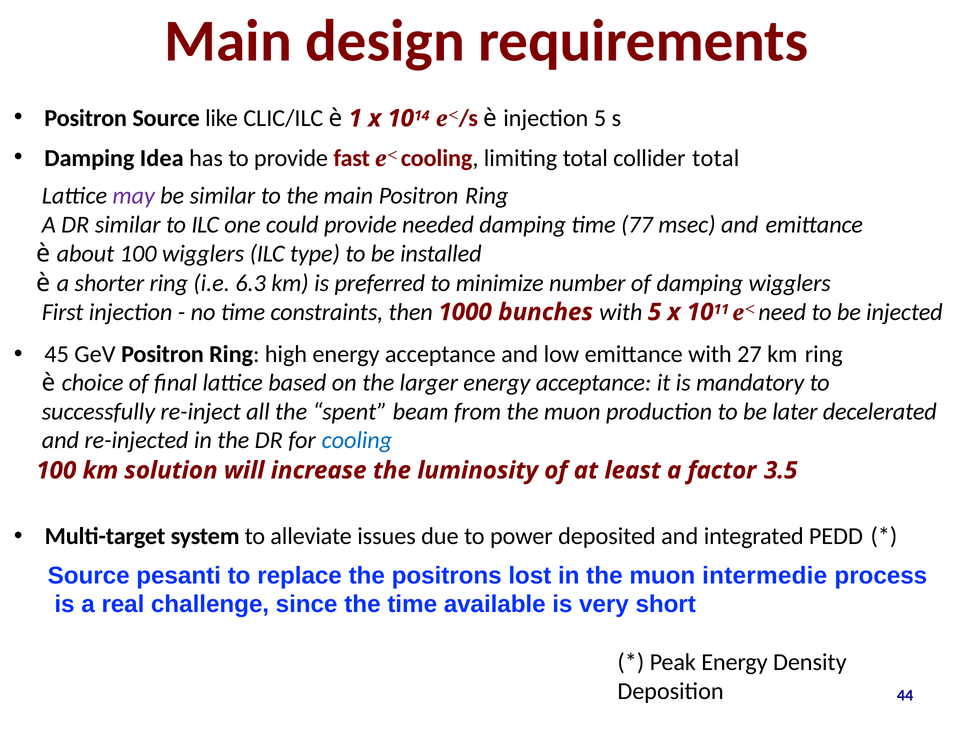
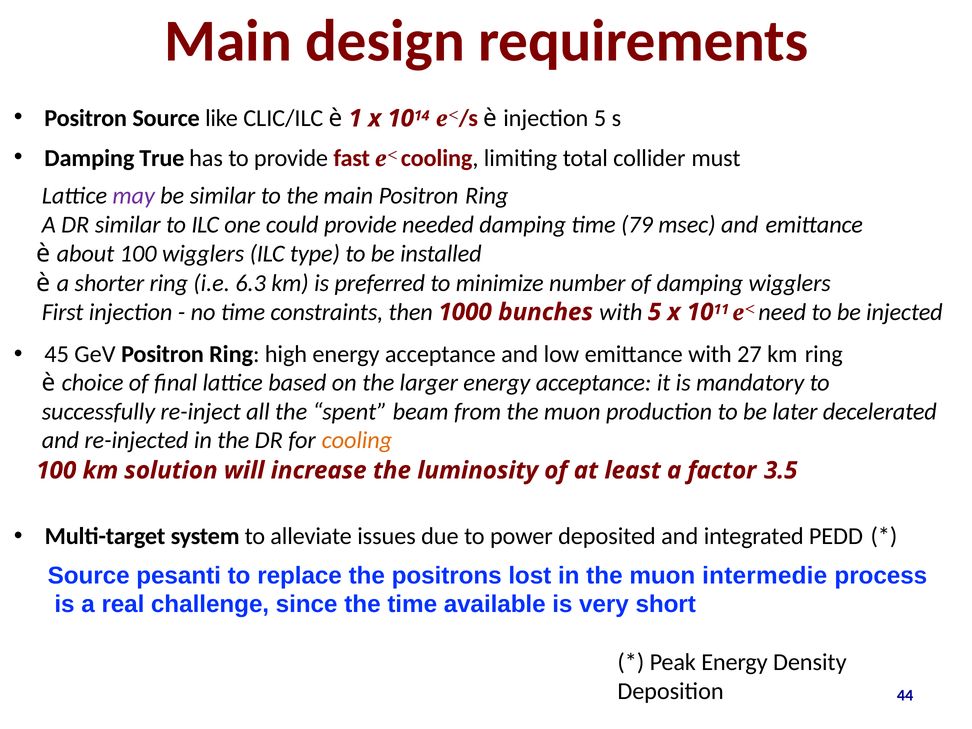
Idea: Idea -> True
collider total: total -> must
77: 77 -> 79
cooling at (357, 440) colour: blue -> orange
